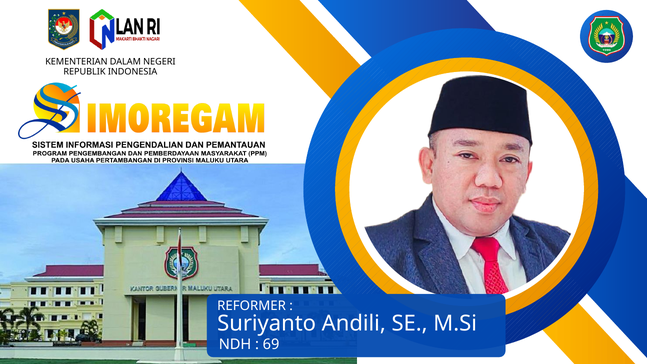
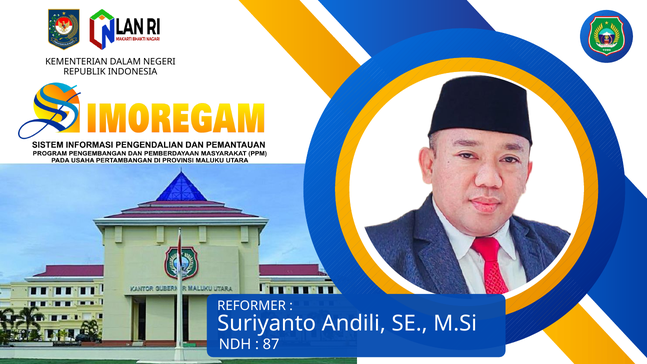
69: 69 -> 87
